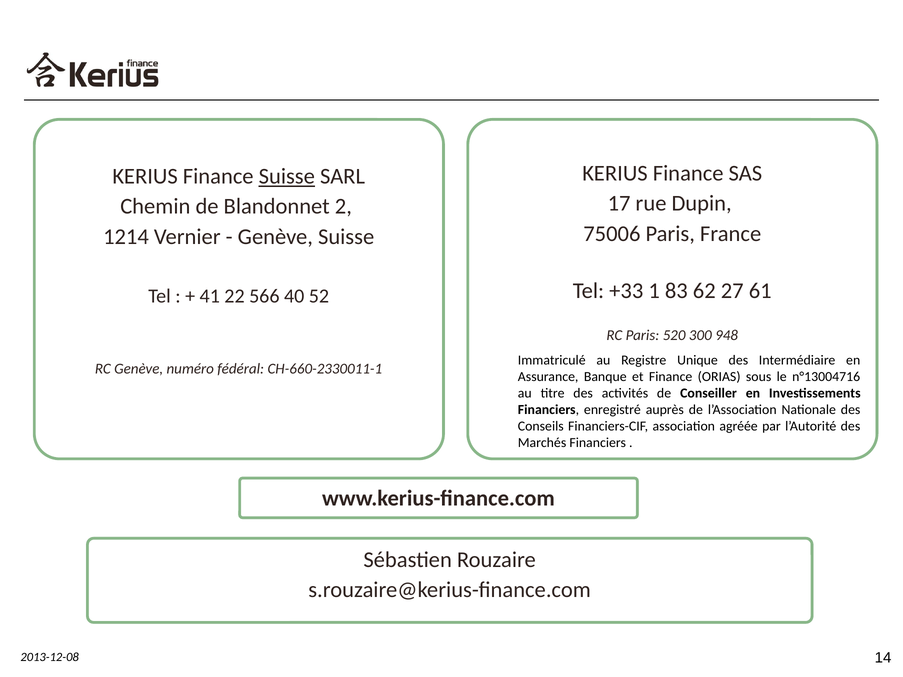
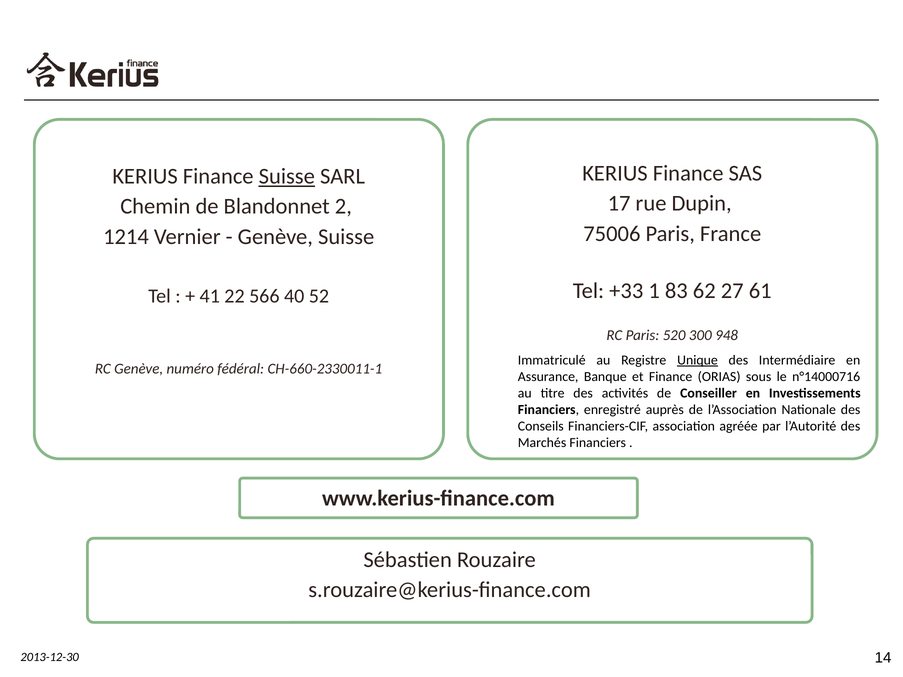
Unique underline: none -> present
n°13004716: n°13004716 -> n°14000716
2013-12-08: 2013-12-08 -> 2013-12-30
